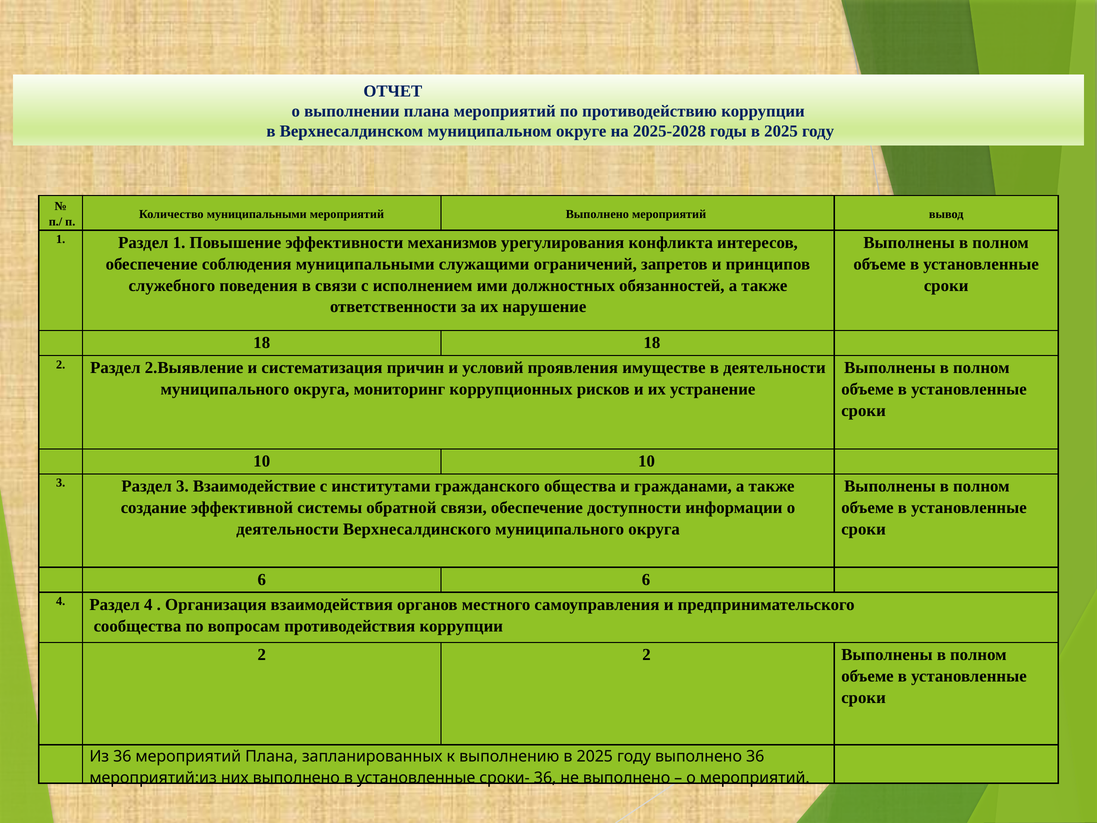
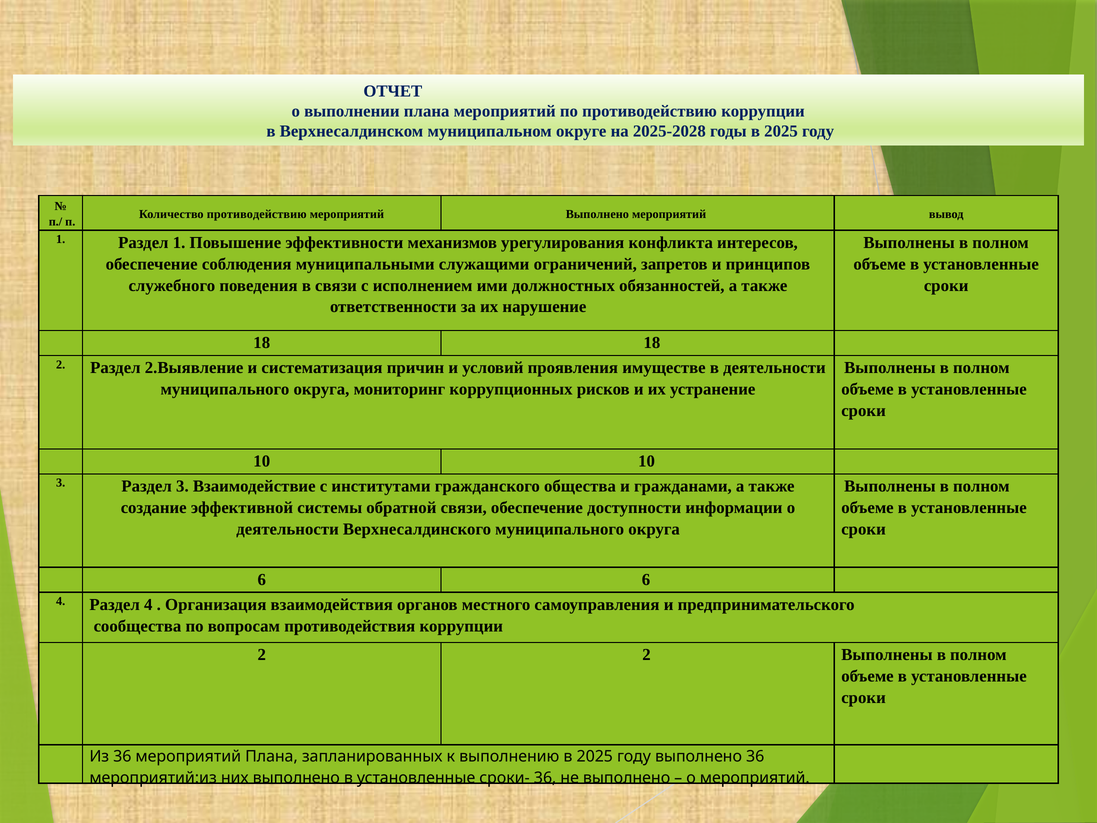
Количество муниципальными: муниципальными -> противодействию
